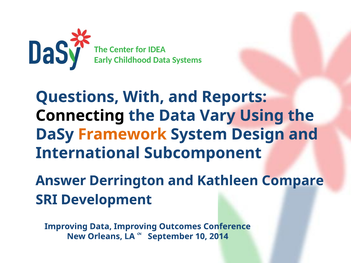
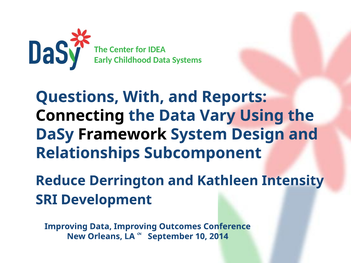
Framework colour: orange -> black
International: International -> Relationships
Answer: Answer -> Reduce
Compare: Compare -> Intensity
